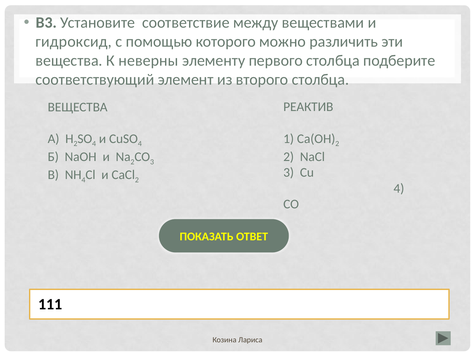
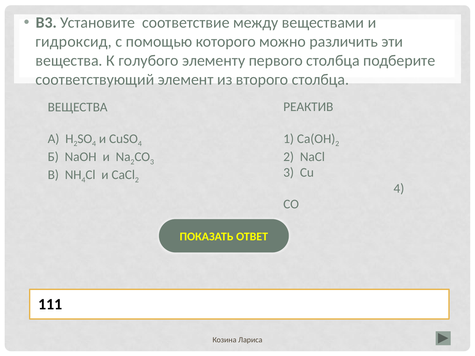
неверны: неверны -> голубого
